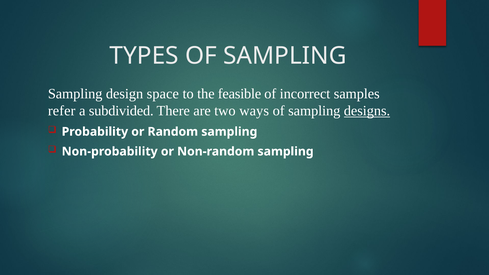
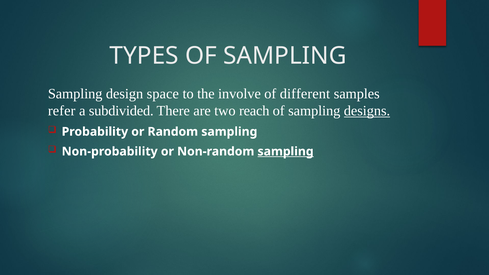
feasible: feasible -> involve
incorrect: incorrect -> different
ways: ways -> reach
sampling at (286, 151) underline: none -> present
